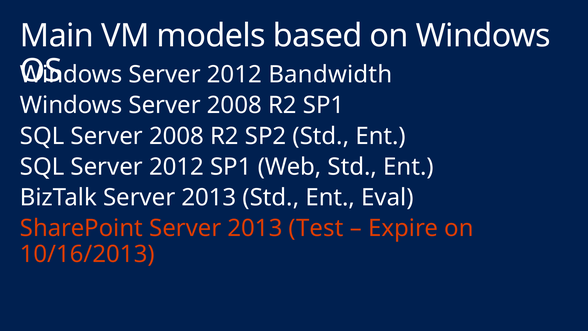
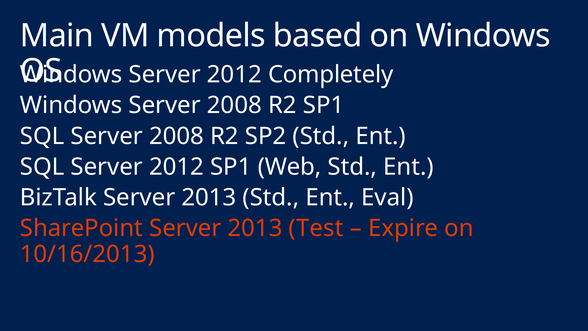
Bandwidth: Bandwidth -> Completely
